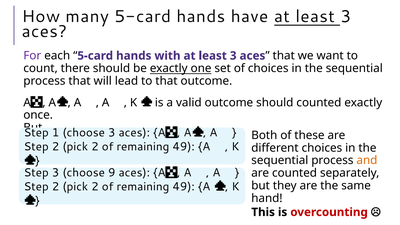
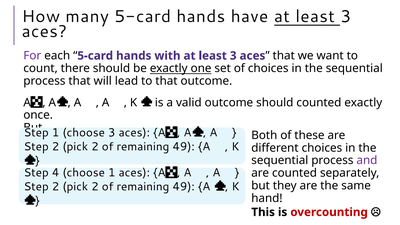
and colour: orange -> purple
Step 3: 3 -> 4
choose 9: 9 -> 1
